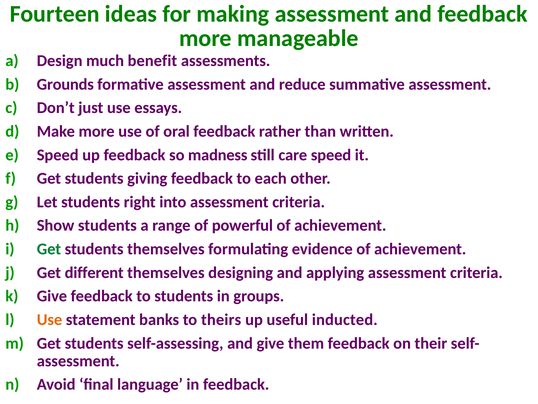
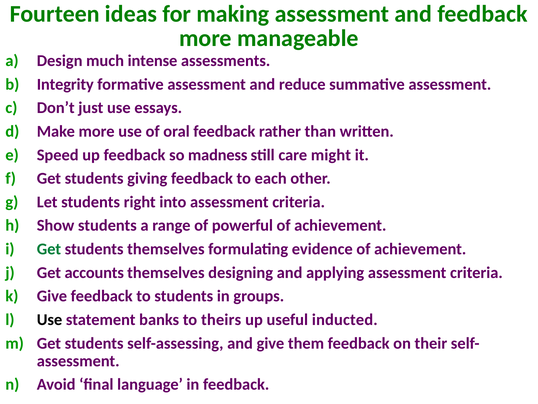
benefit: benefit -> intense
Grounds: Grounds -> Integrity
care speed: speed -> might
different: different -> accounts
Use at (50, 319) colour: orange -> black
